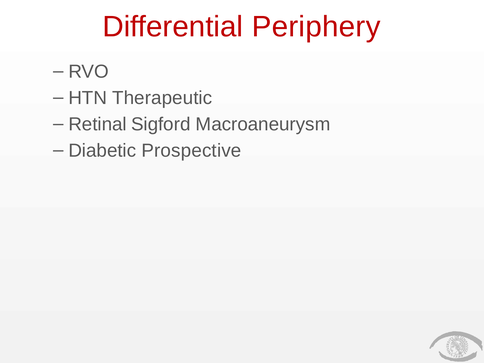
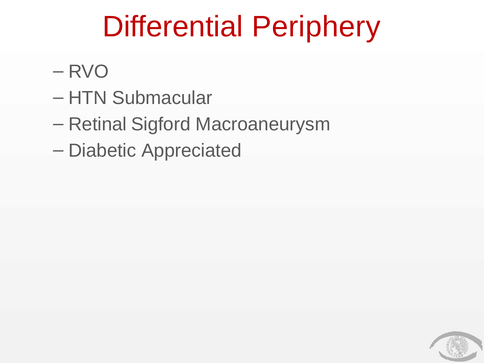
Therapeutic: Therapeutic -> Submacular
Prospective: Prospective -> Appreciated
